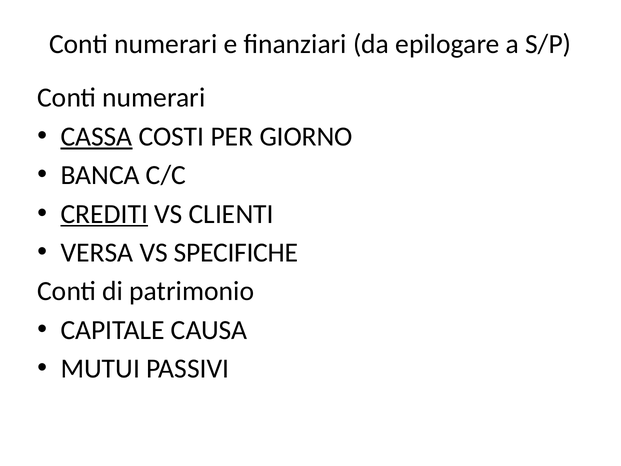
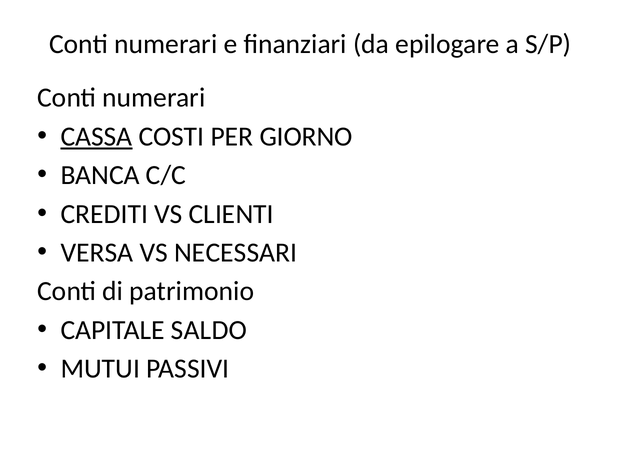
CREDITI underline: present -> none
SPECIFICHE: SPECIFICHE -> NECESSARI
CAUSA: CAUSA -> SALDO
